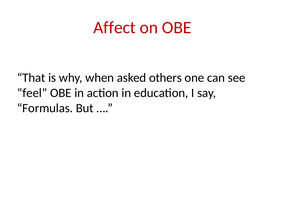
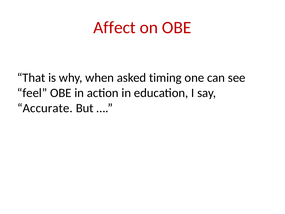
others: others -> timing
Formulas: Formulas -> Accurate
